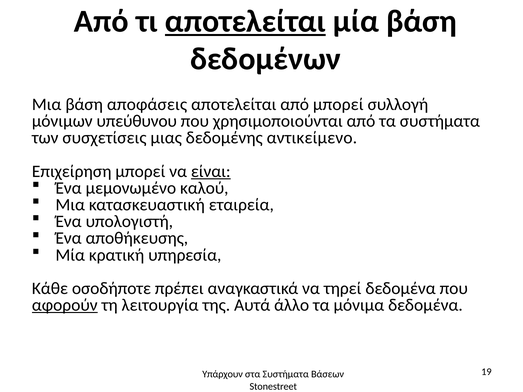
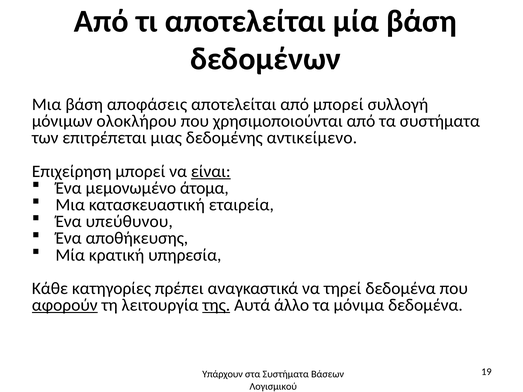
αποτελείται at (245, 21) underline: present -> none
υπεύθυνου: υπεύθυνου -> ολοκλήρου
συσχετίσεις: συσχετίσεις -> επιτρέπεται
καλού: καλού -> άτομα
υπολογιστή: υπολογιστή -> υπεύθυνου
οσοδήποτε: οσοδήποτε -> κατηγορίες
της underline: none -> present
Stonestreet: Stonestreet -> Λογισμικού
